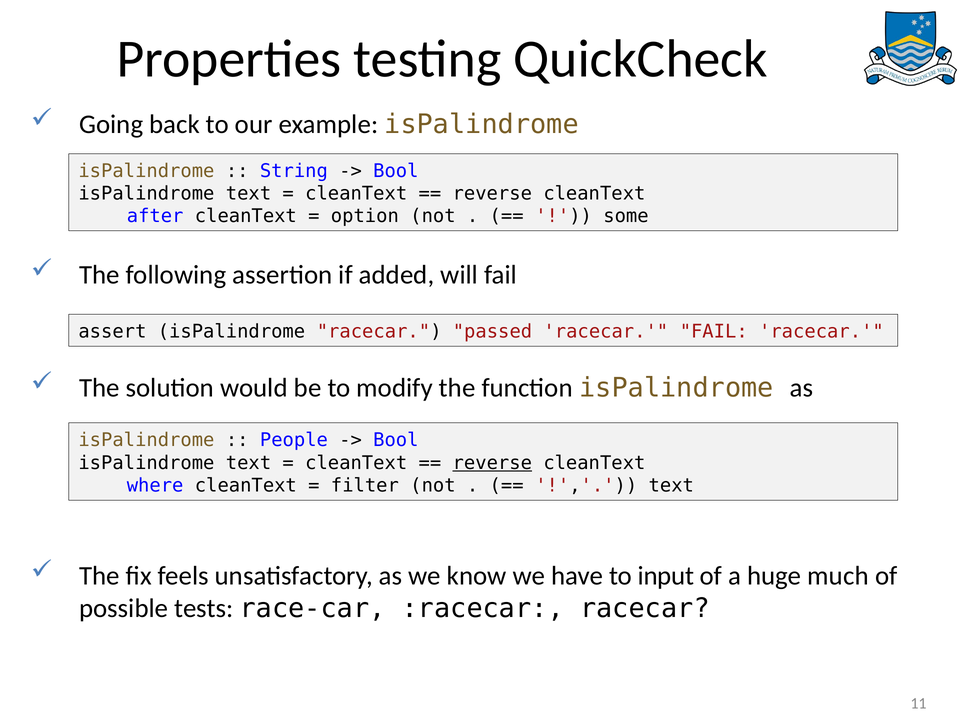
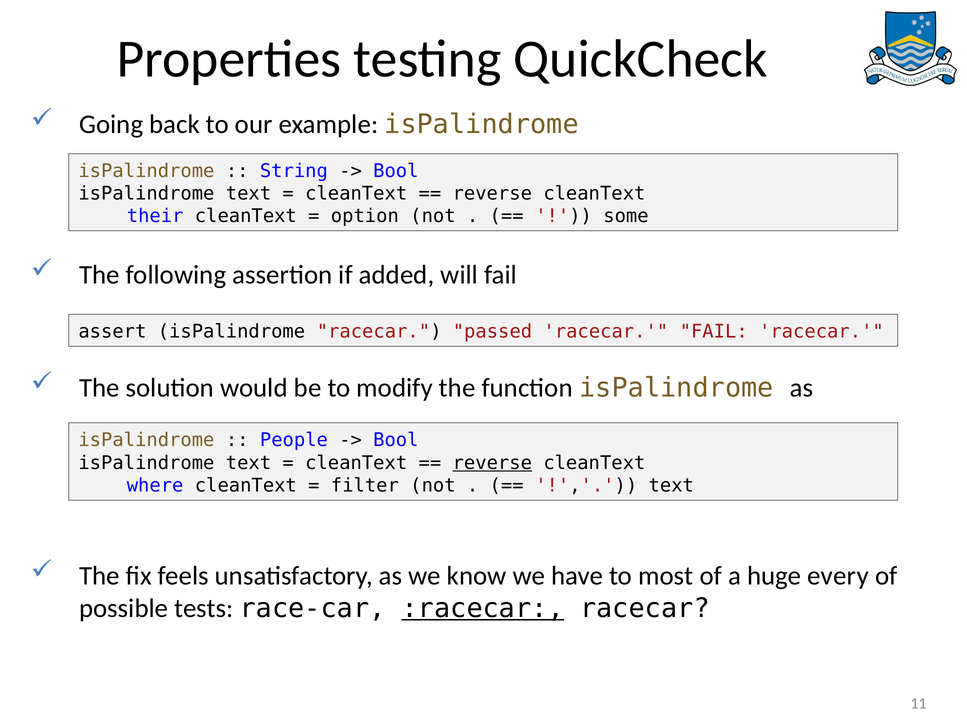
after: after -> their
input: input -> most
much: much -> every
:racecar underline: none -> present
